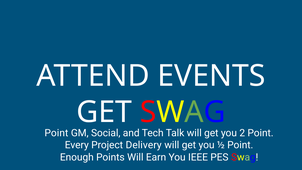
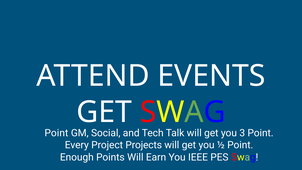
2: 2 -> 3
Delivery: Delivery -> Projects
